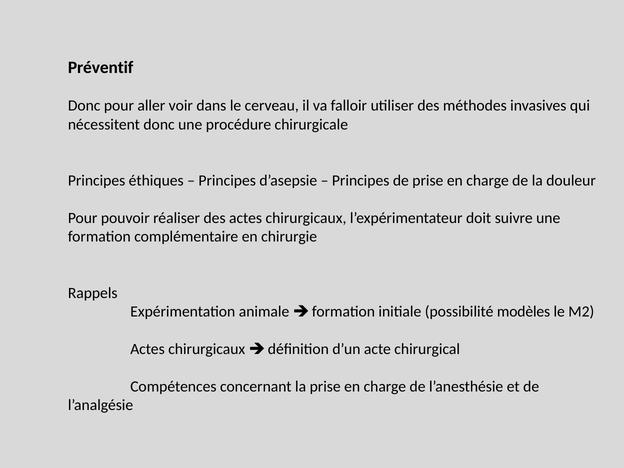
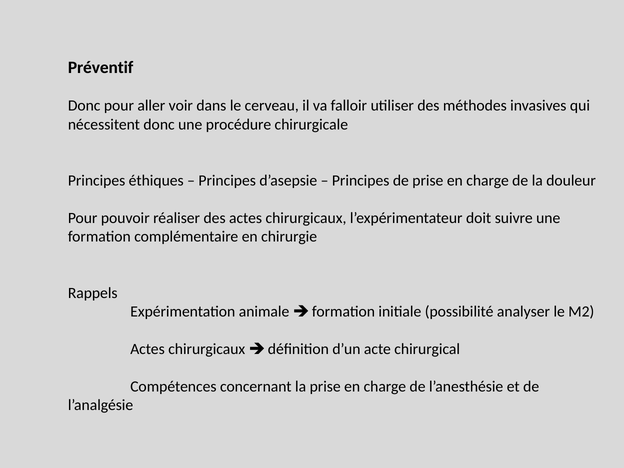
modèles: modèles -> analyser
